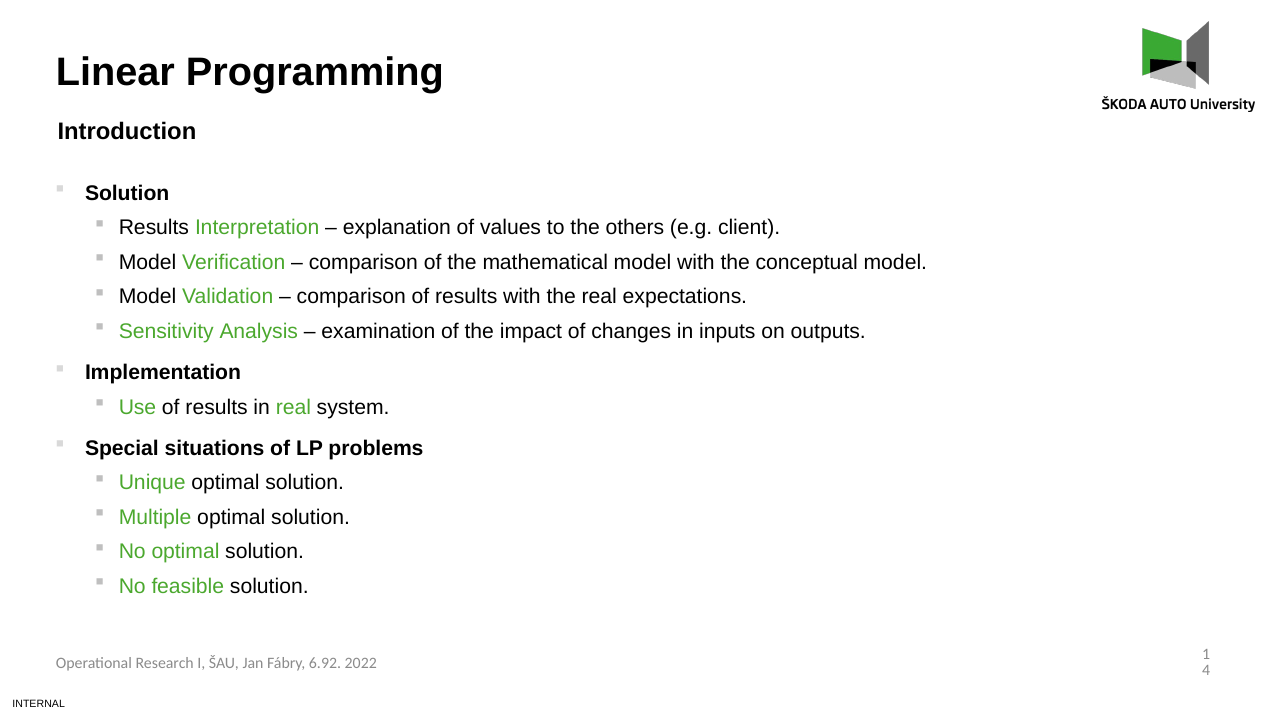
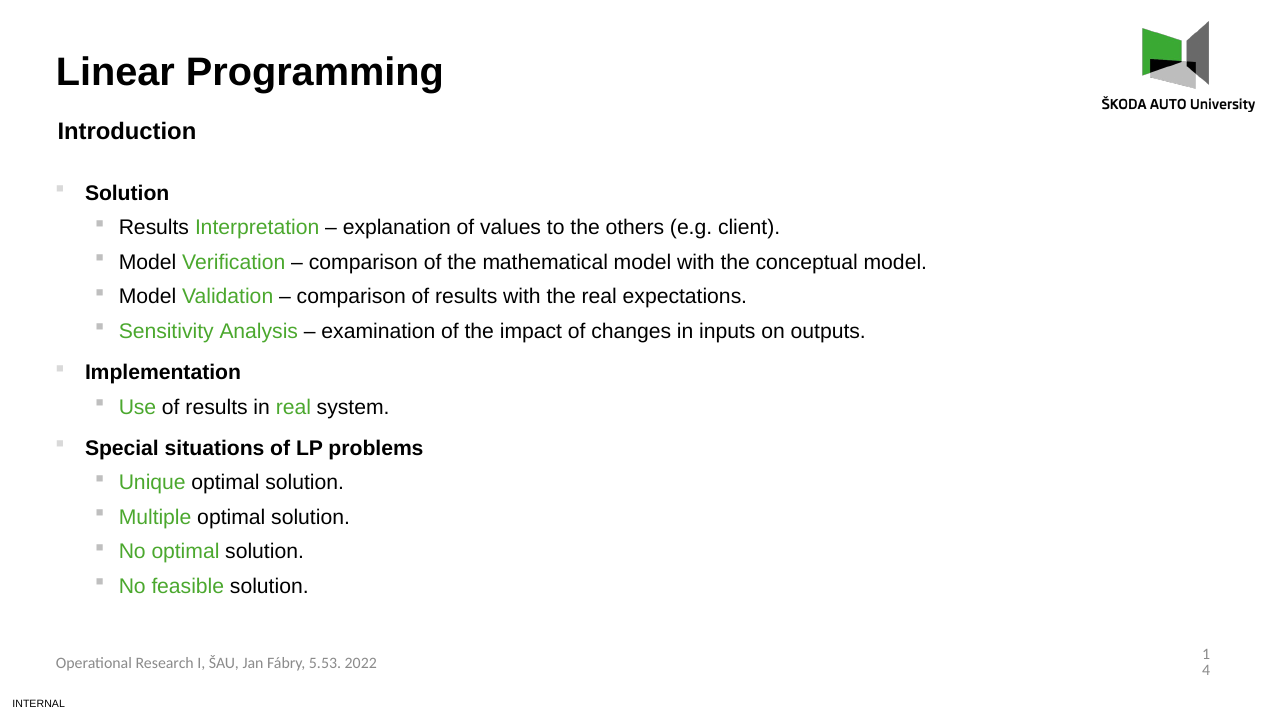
6.92: 6.92 -> 5.53
